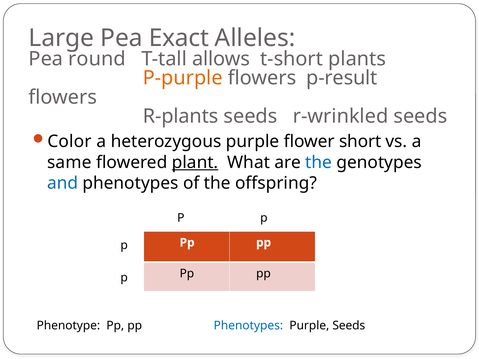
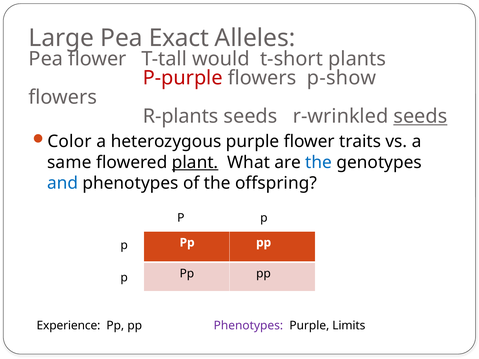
Pea round: round -> flower
allows: allows -> would
P-purple colour: orange -> red
p-result: p-result -> p-show
seeds at (420, 116) underline: none -> present
short: short -> traits
Phenotype: Phenotype -> Experience
Phenotypes at (248, 326) colour: blue -> purple
Purple Seeds: Seeds -> Limits
